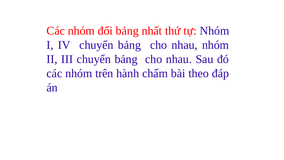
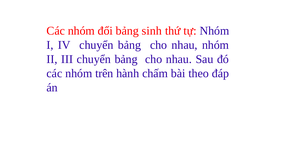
nhất: nhất -> sinh
